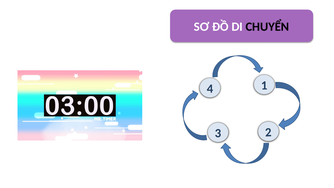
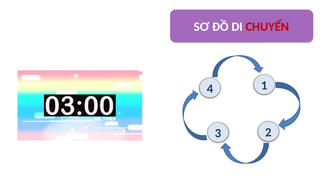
CHUYỂN colour: black -> red
